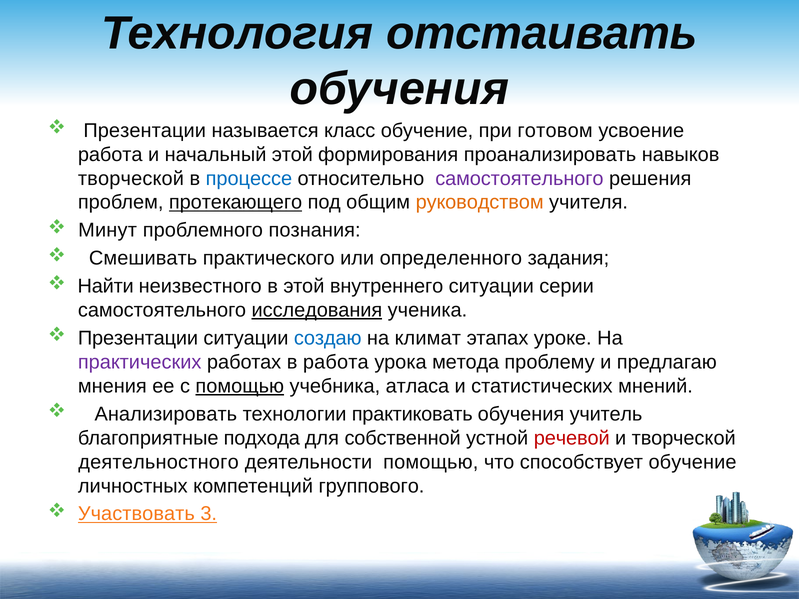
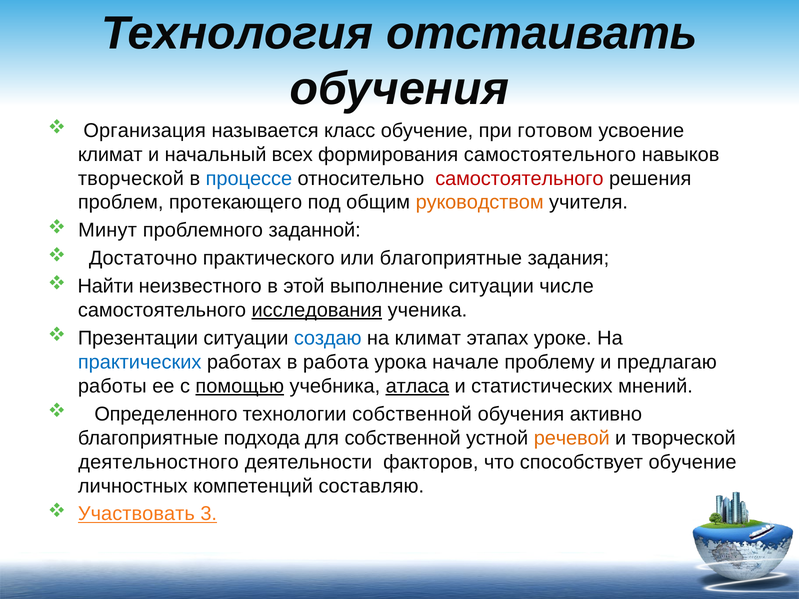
Презентации at (145, 131): Презентации -> Организация
работа at (110, 155): работа -> климат
начальный этой: этой -> всех
формирования проанализировать: проанализировать -> самостоятельного
самостоятельного at (519, 178) colour: purple -> red
протекающего underline: present -> none
познания: познания -> заданной
Смешивать: Смешивать -> Достаточно
или определенного: определенного -> благоприятные
внутреннего: внутреннего -> выполнение
серии: серии -> числе
практических colour: purple -> blue
метода: метода -> начале
мнения: мнения -> работы
атласа underline: none -> present
Анализировать: Анализировать -> Определенного
технологии практиковать: практиковать -> собственной
учитель: учитель -> активно
речевой colour: red -> orange
деятельности помощью: помощью -> факторов
группового: группового -> составляю
